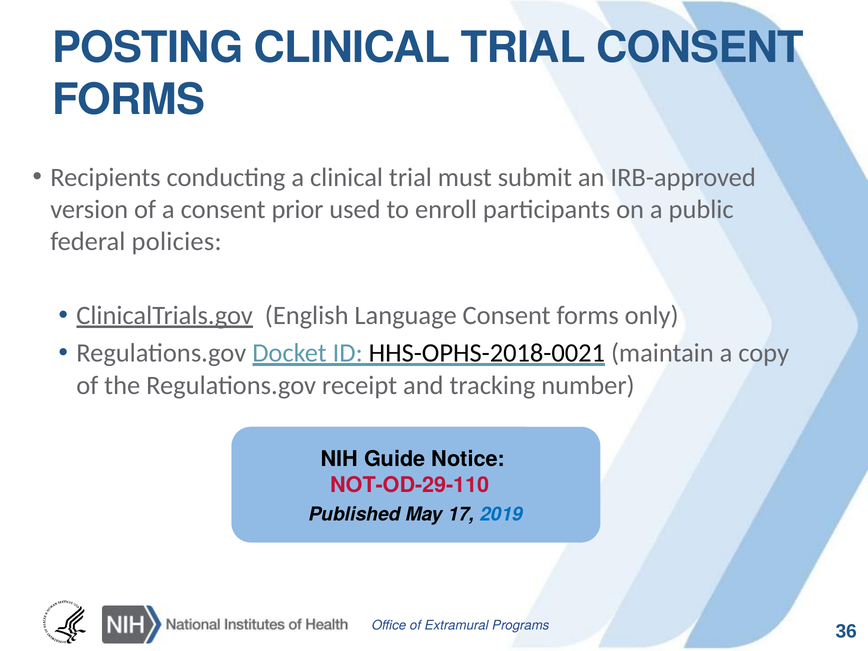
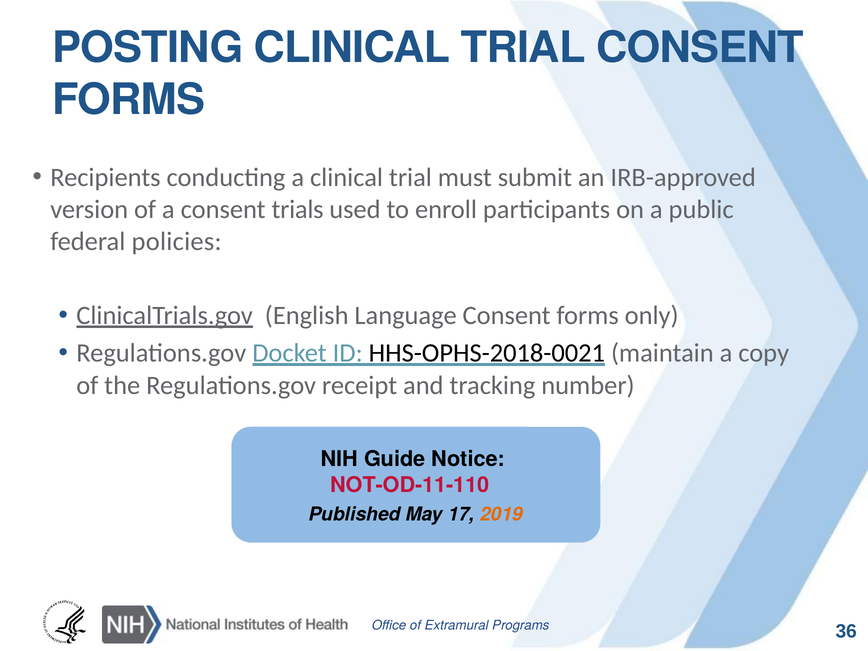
prior: prior -> trials
NOT-OD-29-110: NOT-OD-29-110 -> NOT-OD-11-110
2019 colour: blue -> orange
